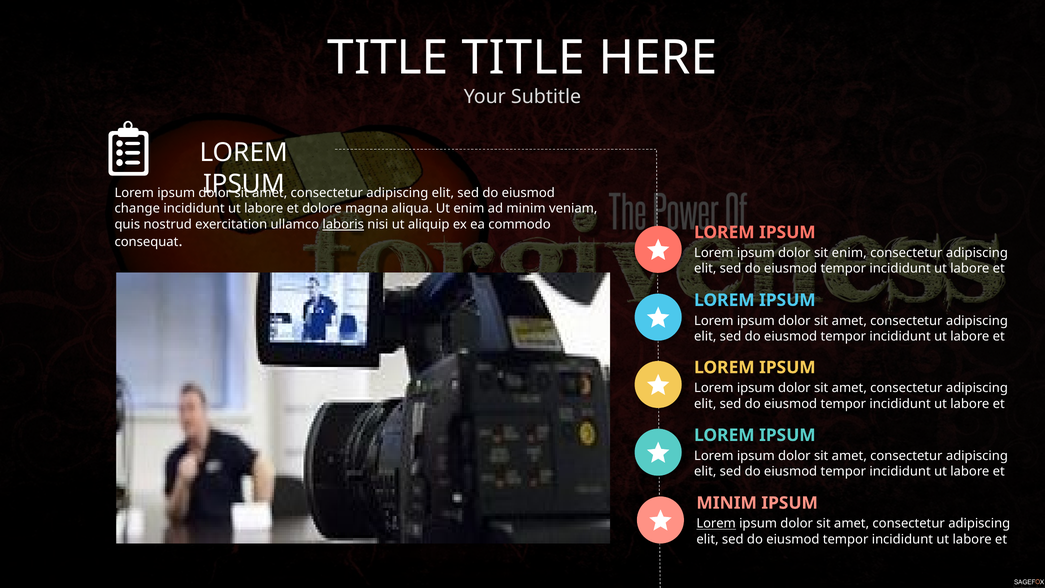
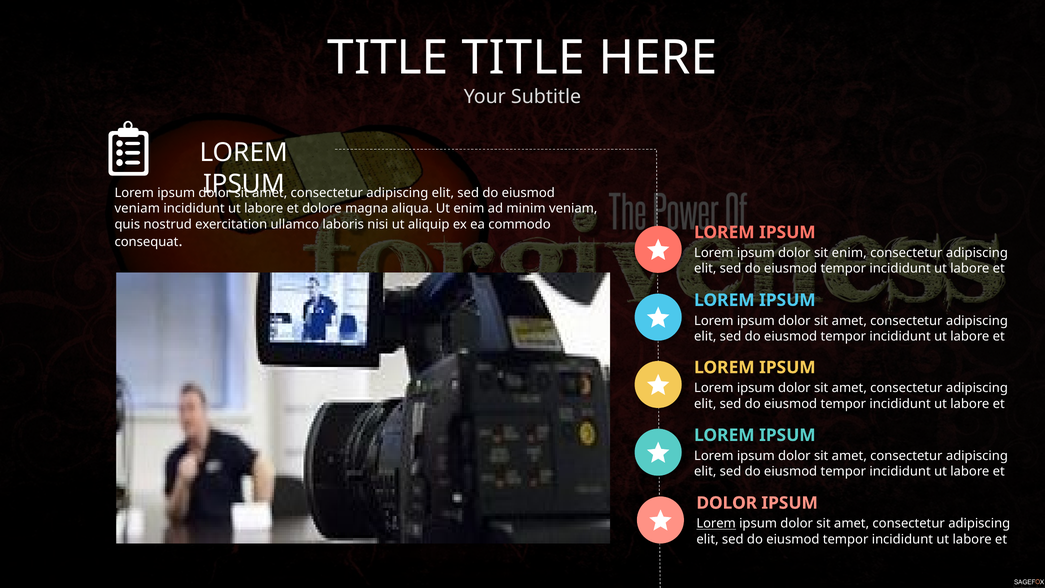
change at (137, 209): change -> veniam
laboris underline: present -> none
MINIM at (727, 503): MINIM -> DOLOR
